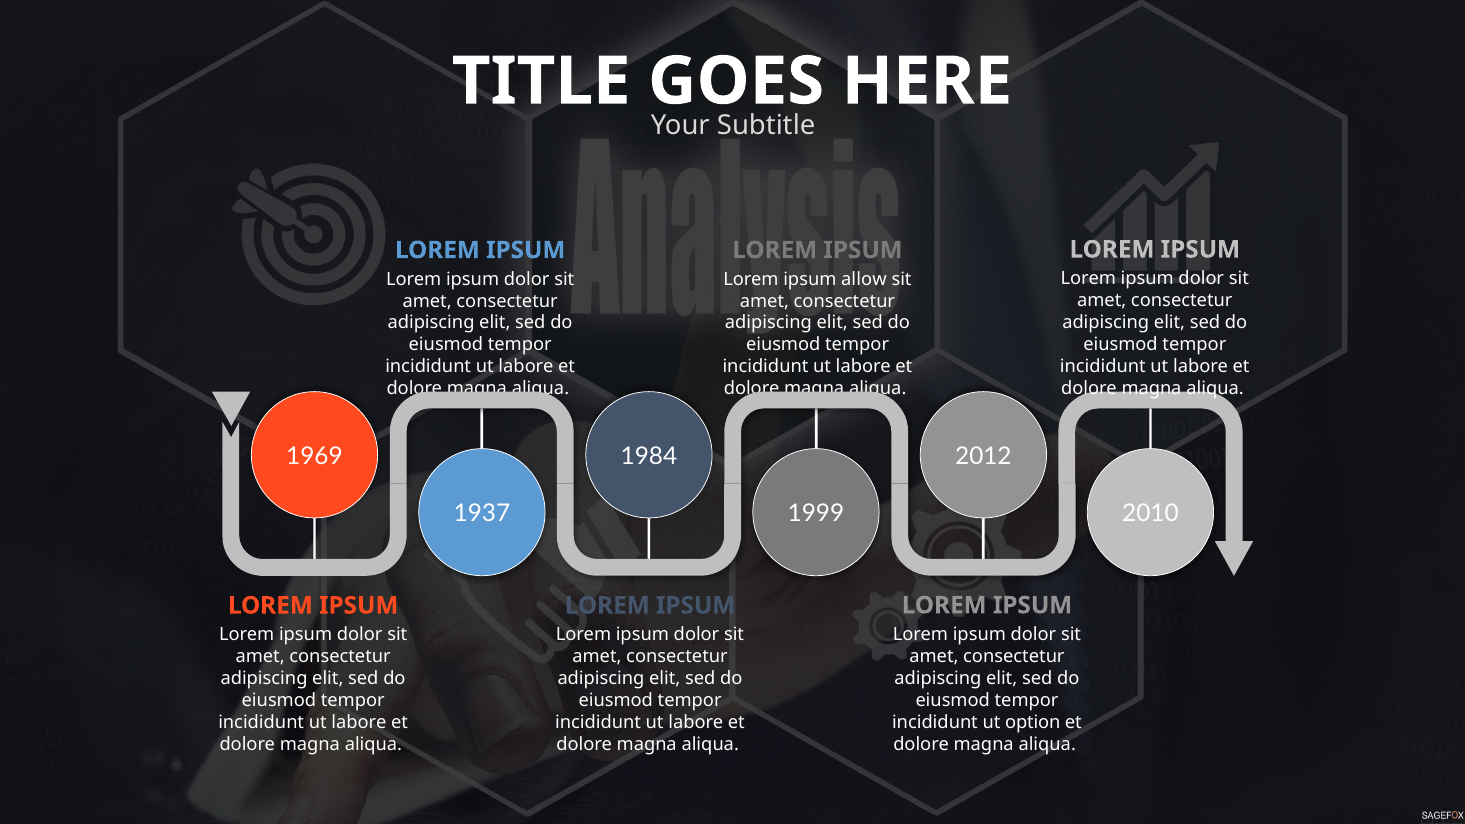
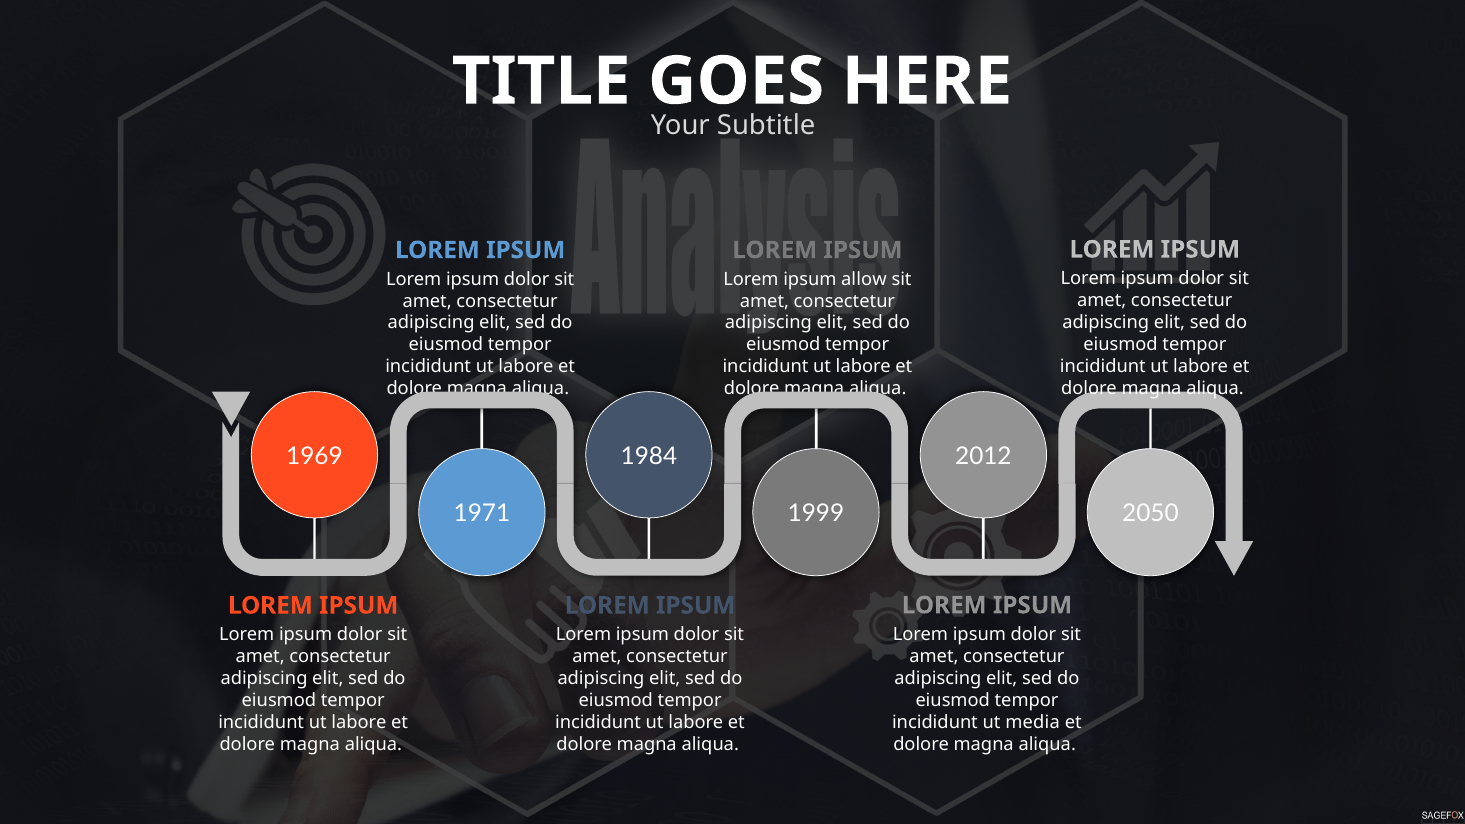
1937: 1937 -> 1971
2010: 2010 -> 2050
option: option -> media
